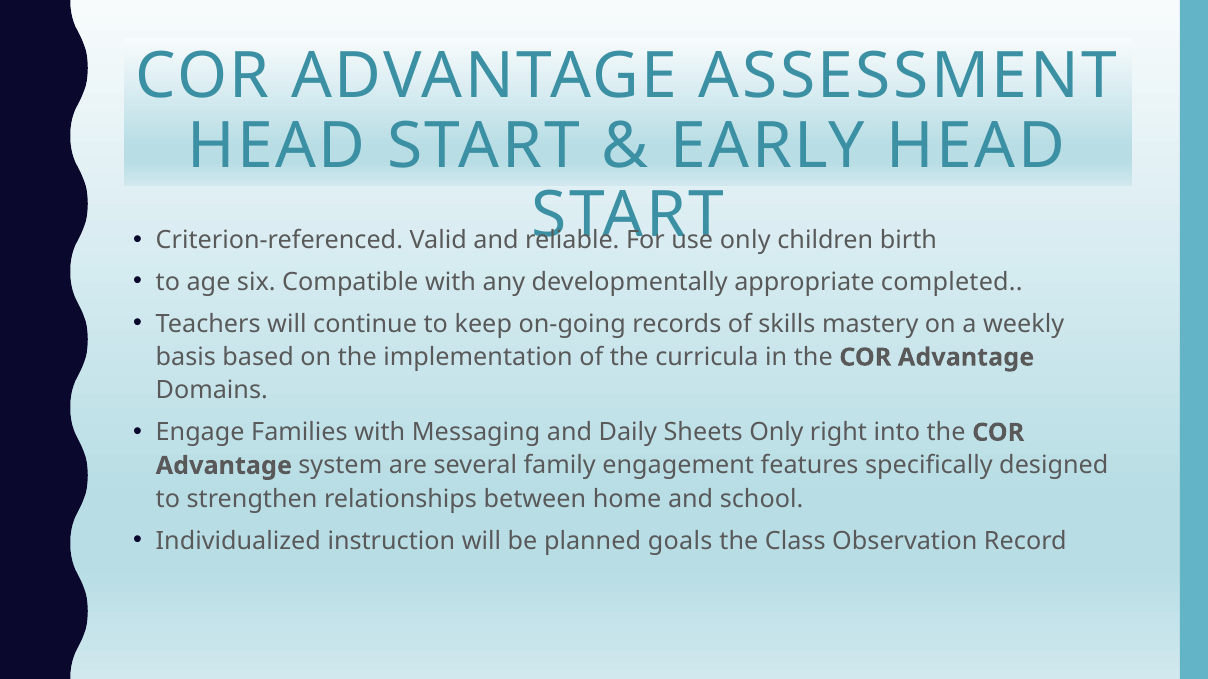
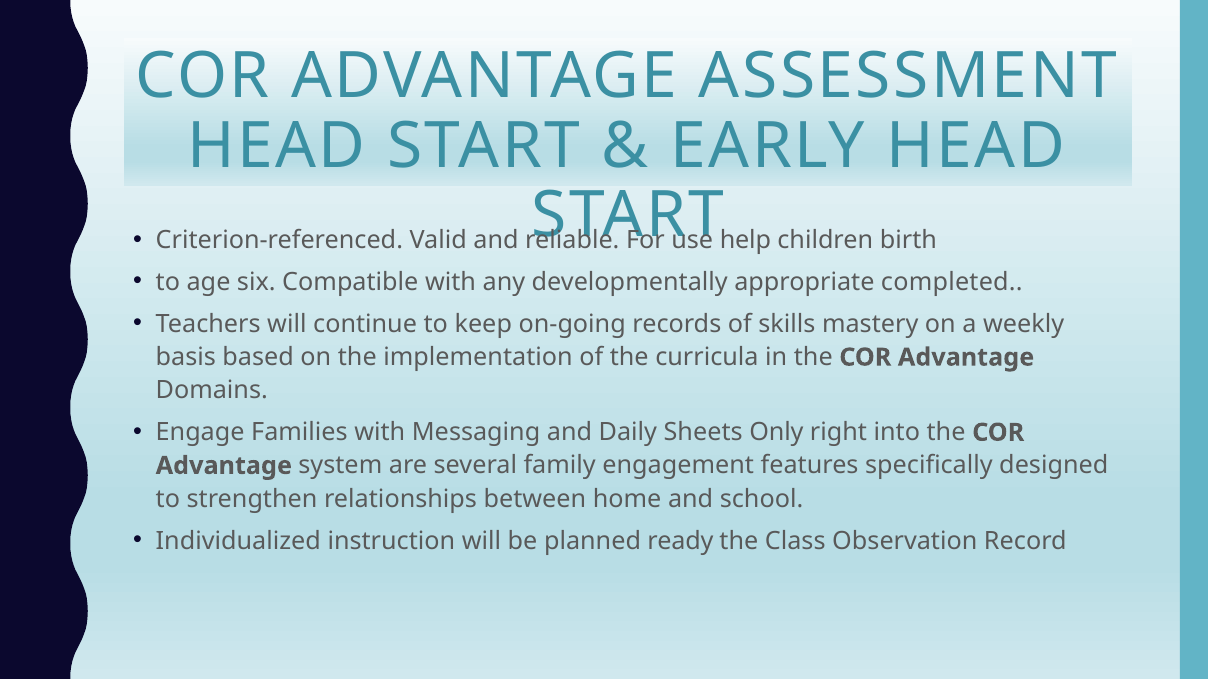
only at (745, 240): only -> help
goals: goals -> ready
